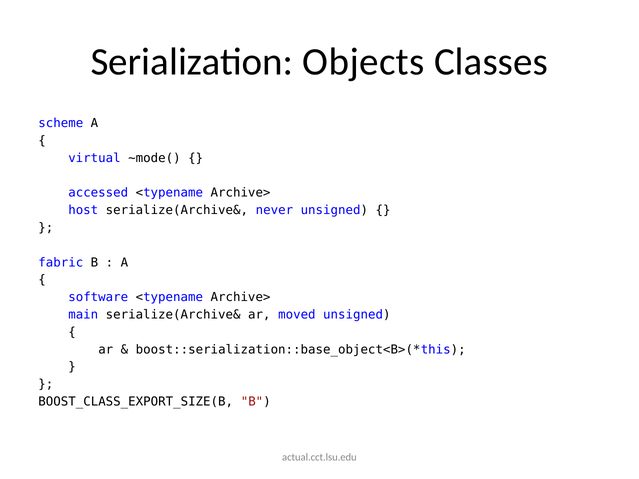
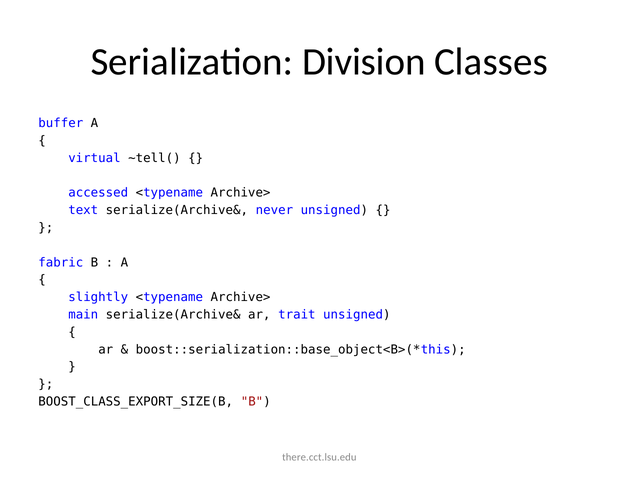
Objects: Objects -> Division
scheme: scheme -> buffer
~mode(: ~mode( -> ~tell(
host: host -> text
software: software -> slightly
moved: moved -> trait
actual.cct.lsu.edu: actual.cct.lsu.edu -> there.cct.lsu.edu
